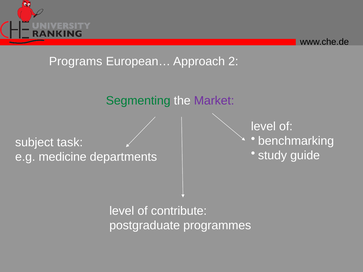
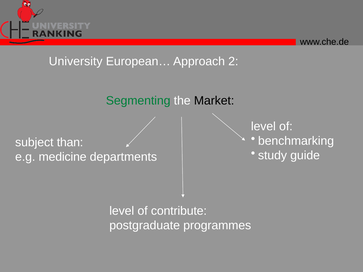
Programs: Programs -> University
Market colour: purple -> black
task: task -> than
